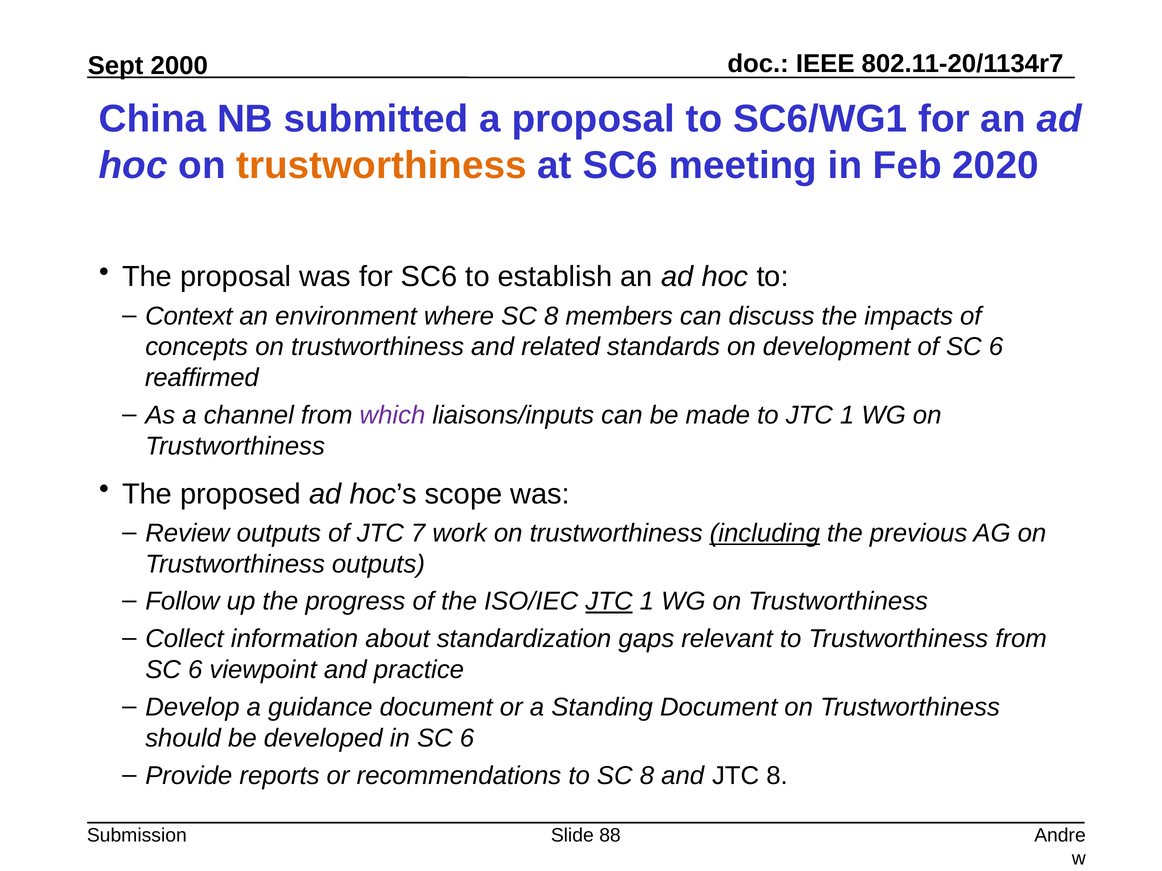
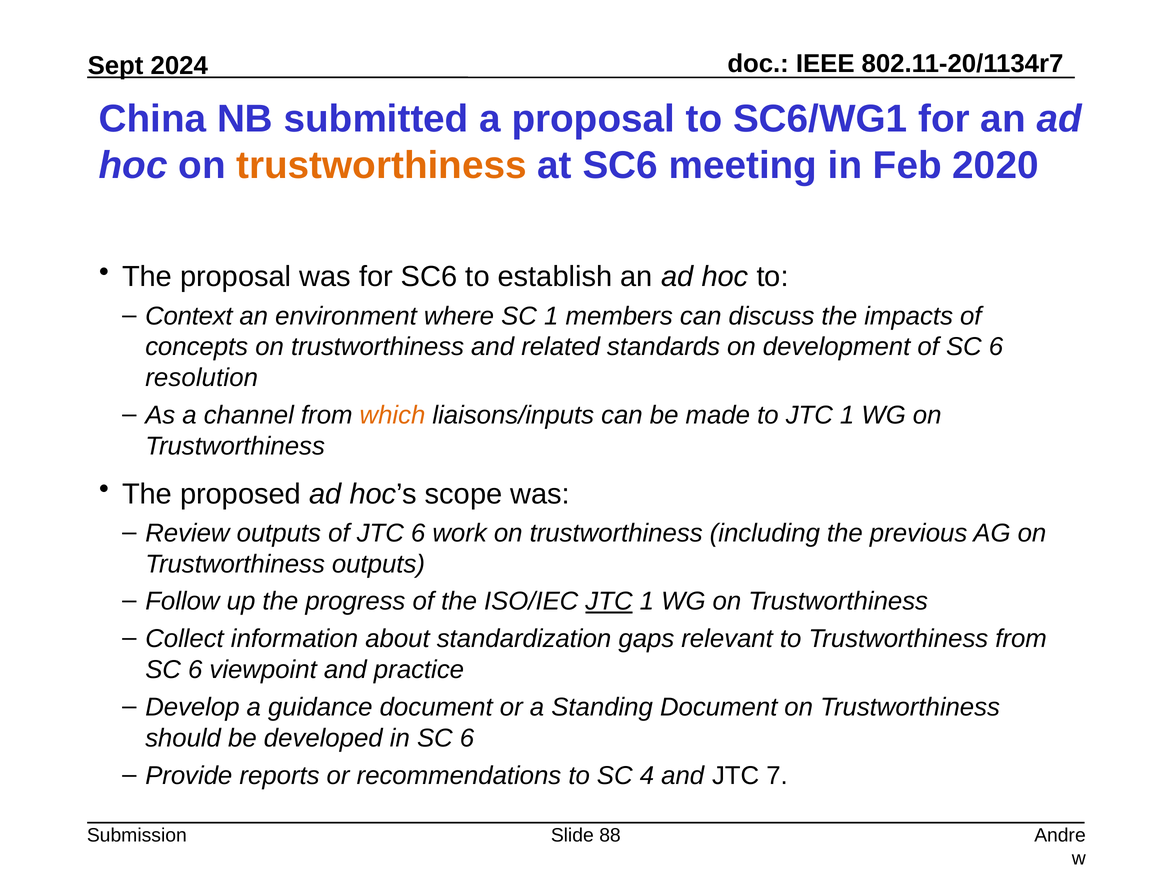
2000: 2000 -> 2024
where SC 8: 8 -> 1
reaffirmed: reaffirmed -> resolution
which colour: purple -> orange
JTC 7: 7 -> 6
including underline: present -> none
to SC 8: 8 -> 4
JTC 8: 8 -> 7
